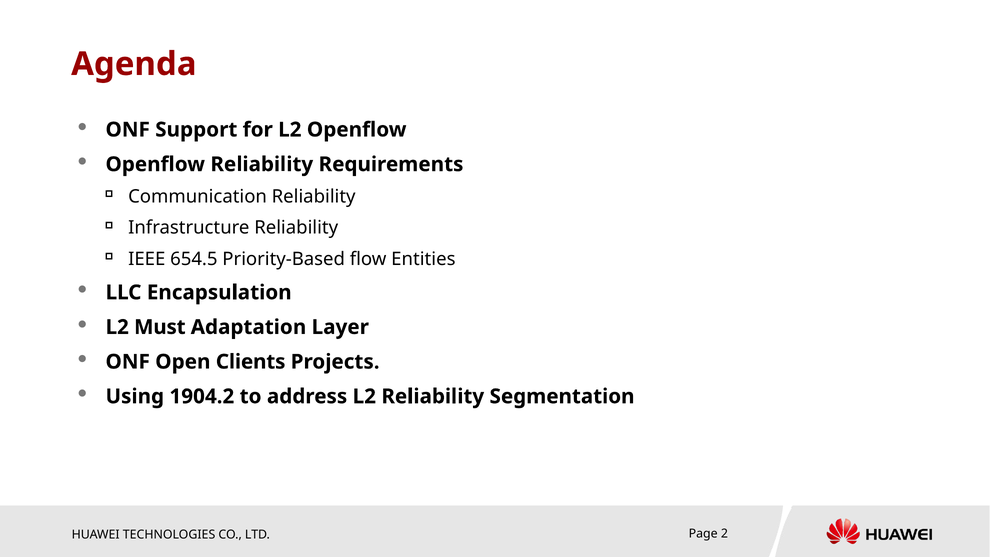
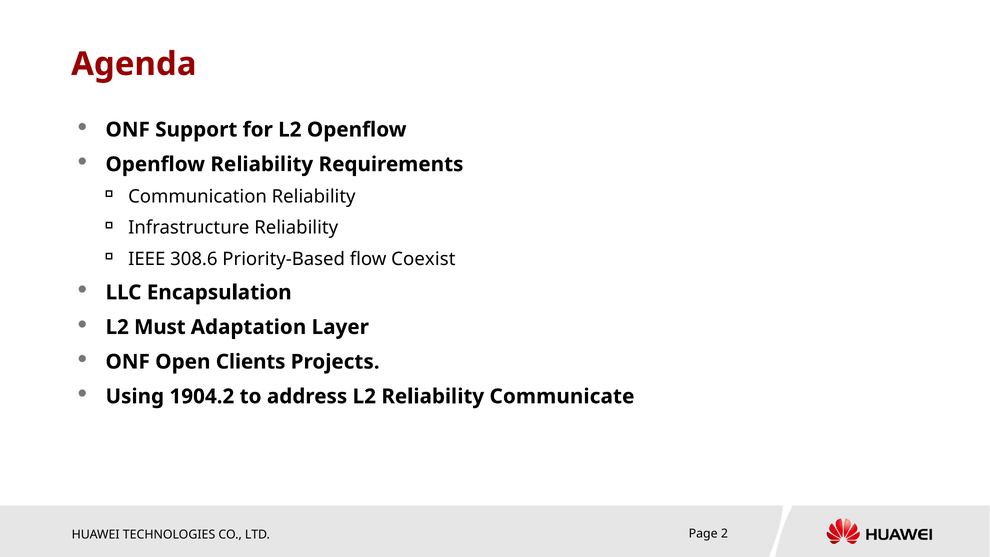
654.5: 654.5 -> 308.6
Entities: Entities -> Coexist
Segmentation: Segmentation -> Communicate
